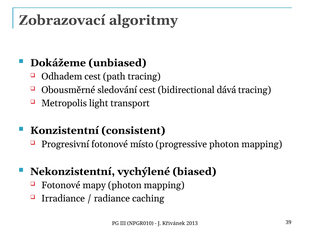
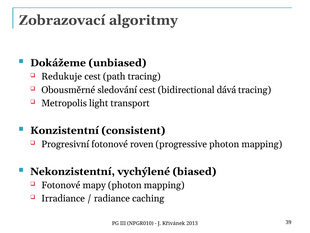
Odhadem: Odhadem -> Redukuje
místo: místo -> roven
